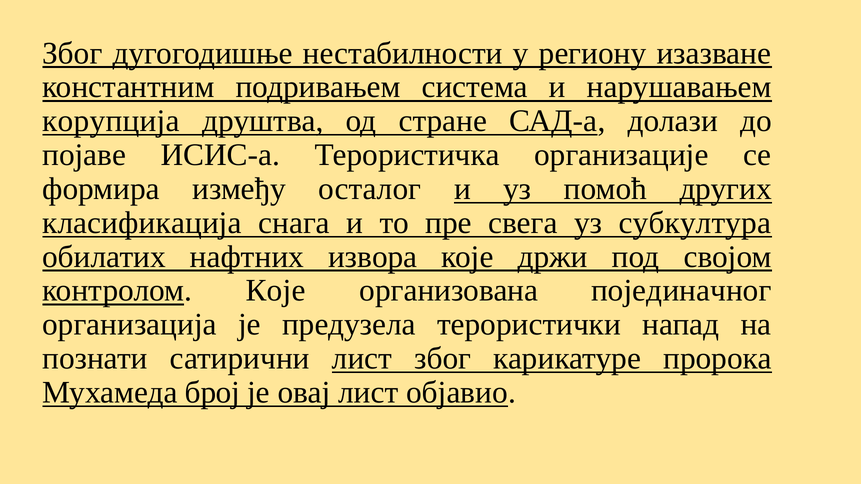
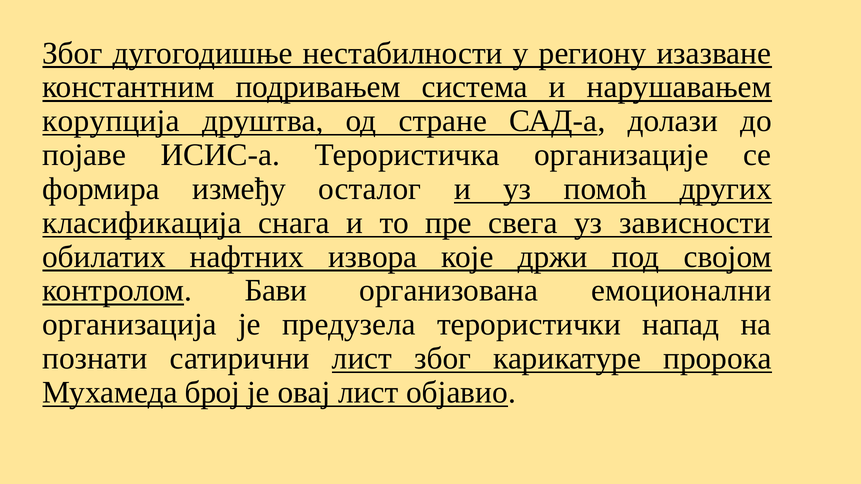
субкултура: субкултура -> зависности
контролом Које: Које -> Бави
појединачног: појединачног -> емоционални
